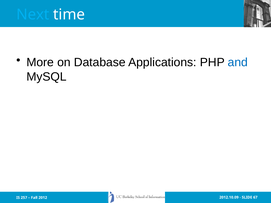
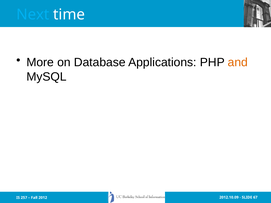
and colour: blue -> orange
